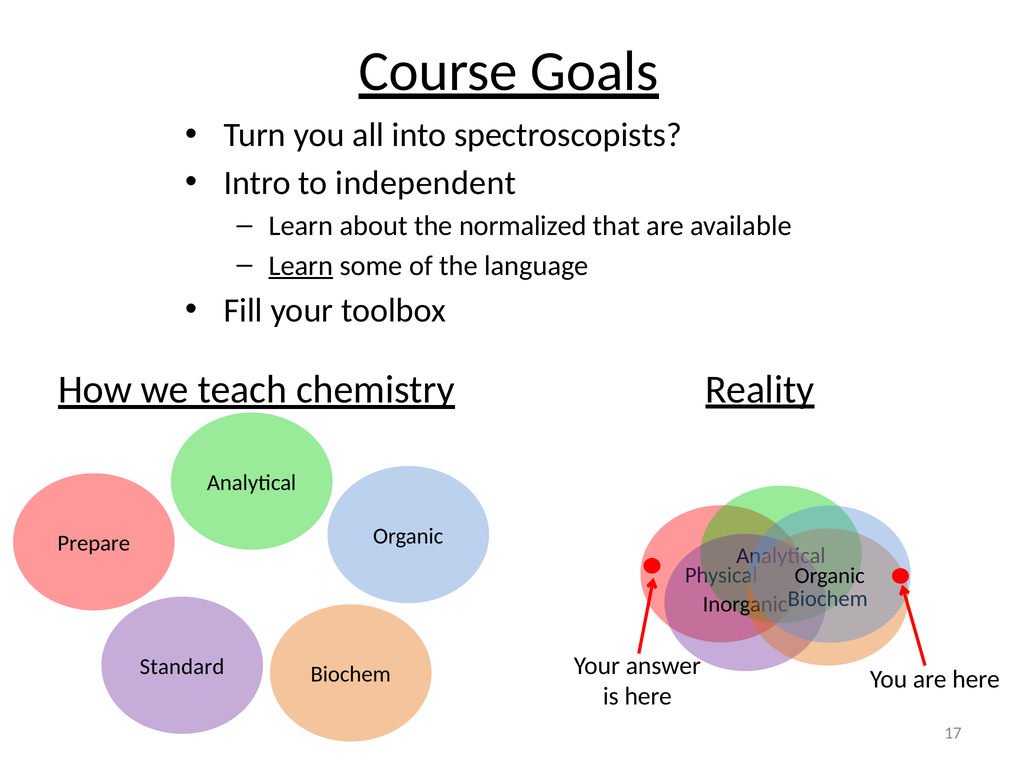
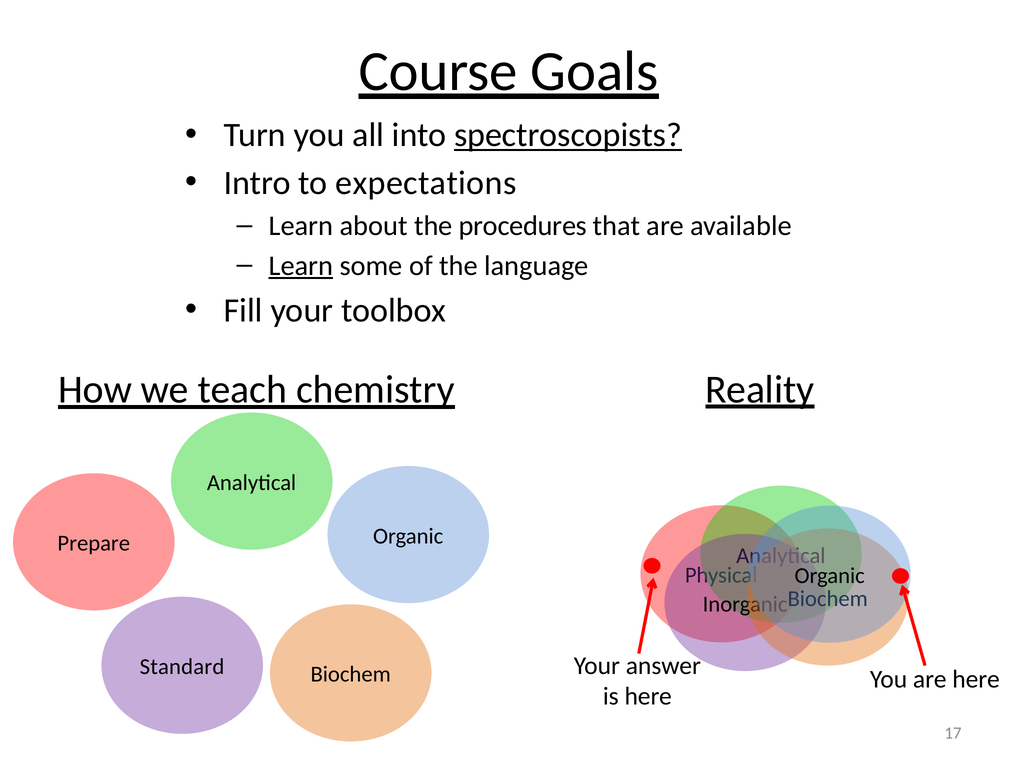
spectroscopists underline: none -> present
independent: independent -> expectations
normalized: normalized -> procedures
